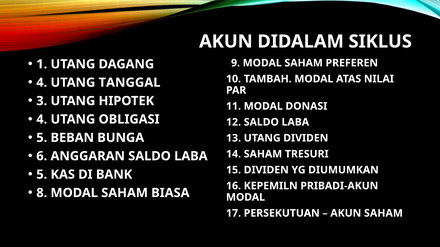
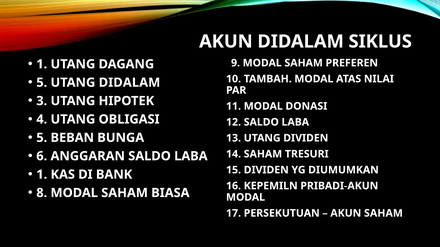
4 at (42, 83): 4 -> 5
UTANG TANGGAL: TANGGAL -> DIDALAM
5 at (42, 175): 5 -> 1
